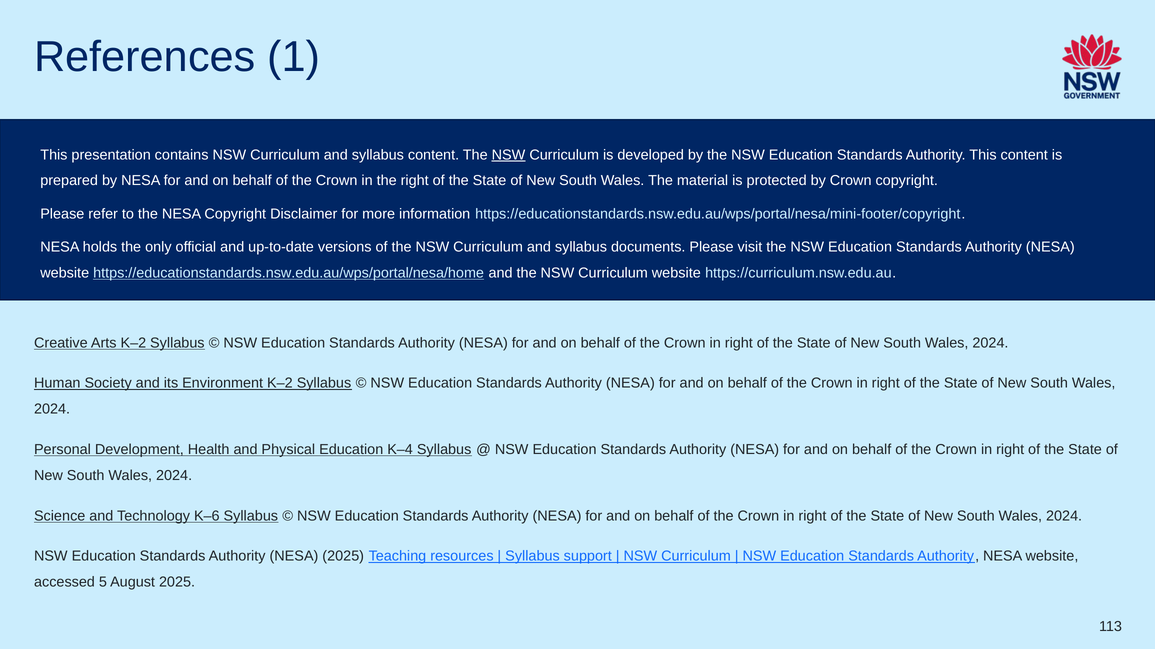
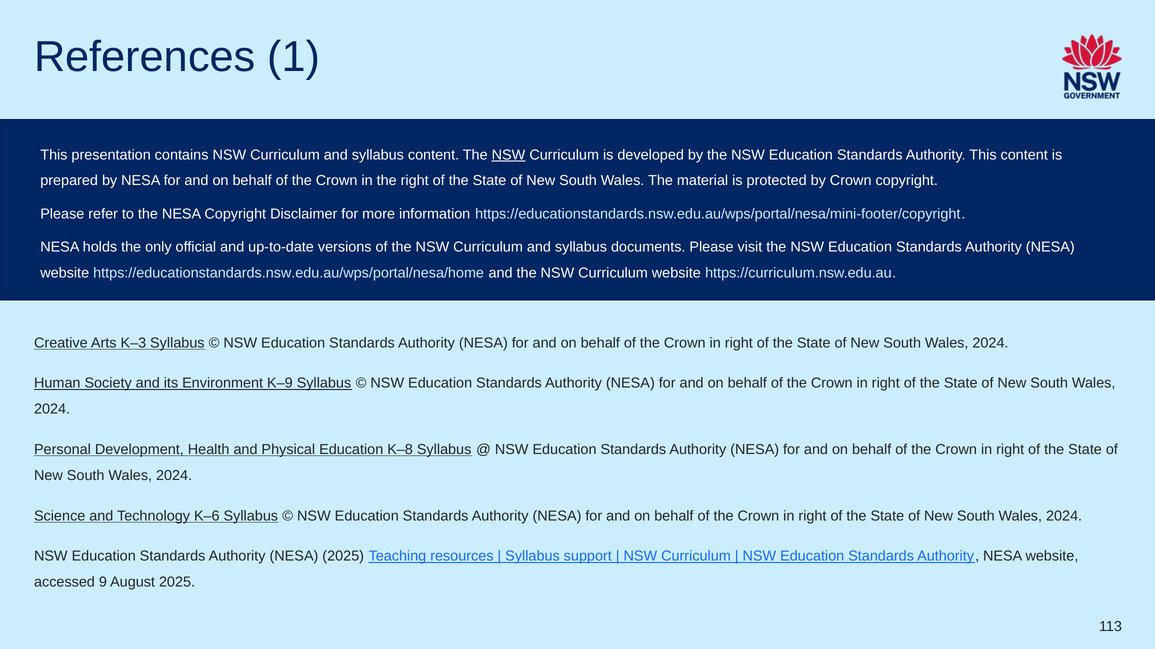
https://educationstandards.nsw.edu.au/wps/portal/nesa/home underline: present -> none
Arts K–2: K–2 -> K–3
Environment K–2: K–2 -> K–9
K–4: K–4 -> K–8
5: 5 -> 9
